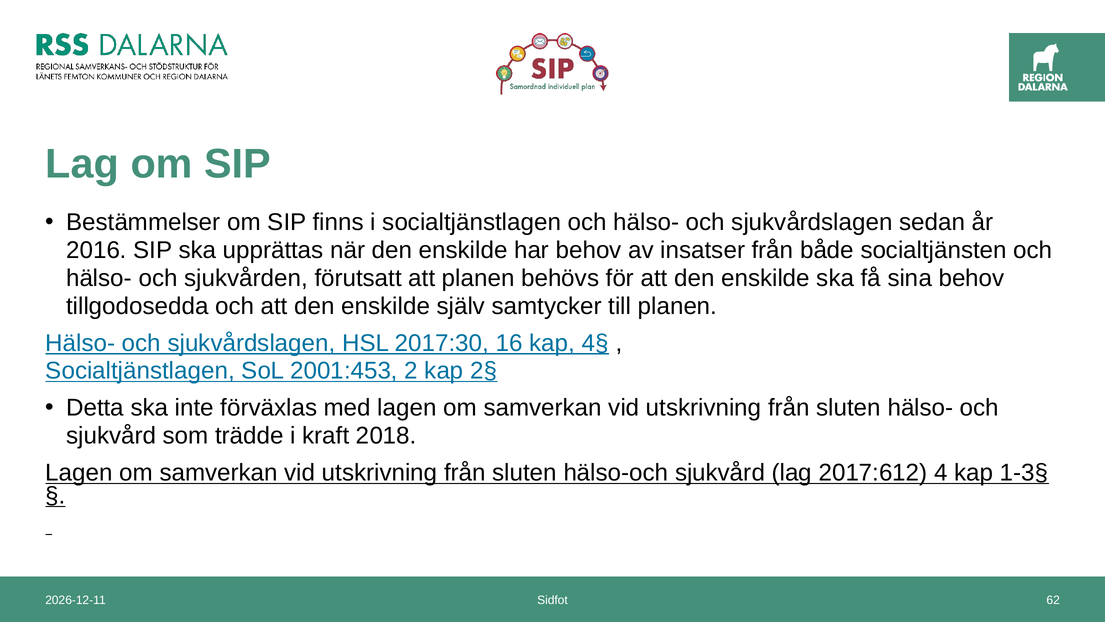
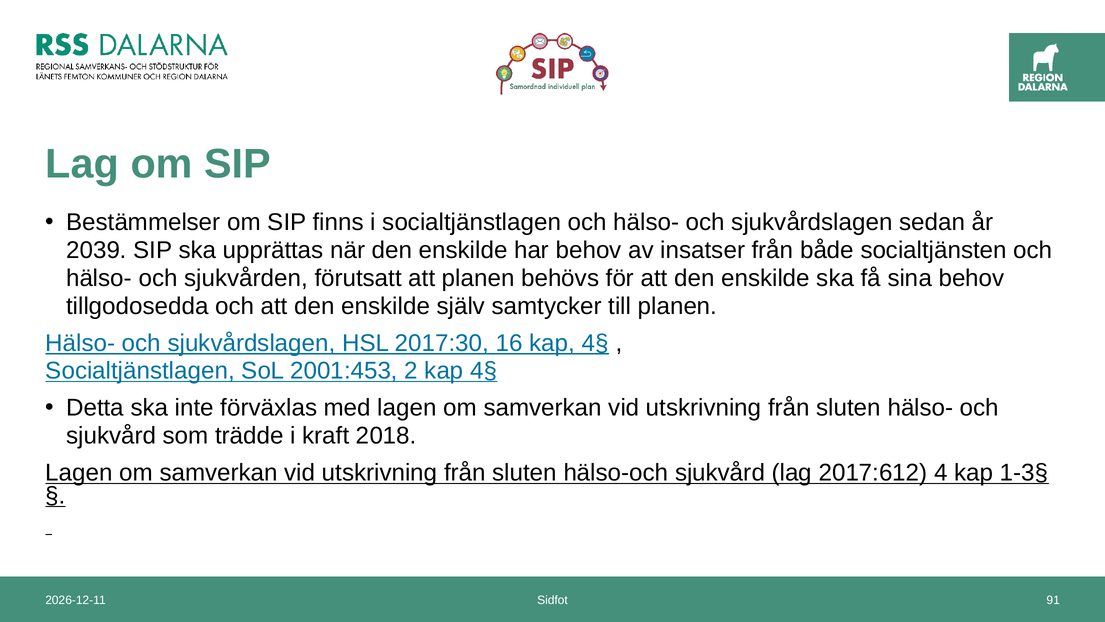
2016: 2016 -> 2039
2 kap 2§: 2§ -> 4§
62: 62 -> 91
